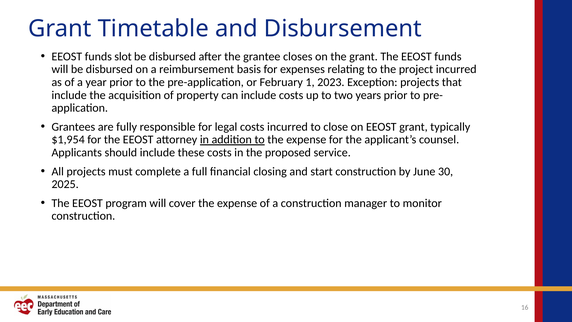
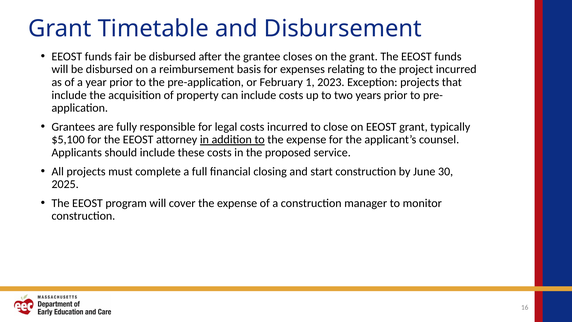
slot: slot -> fair
$1,954: $1,954 -> $5,100
